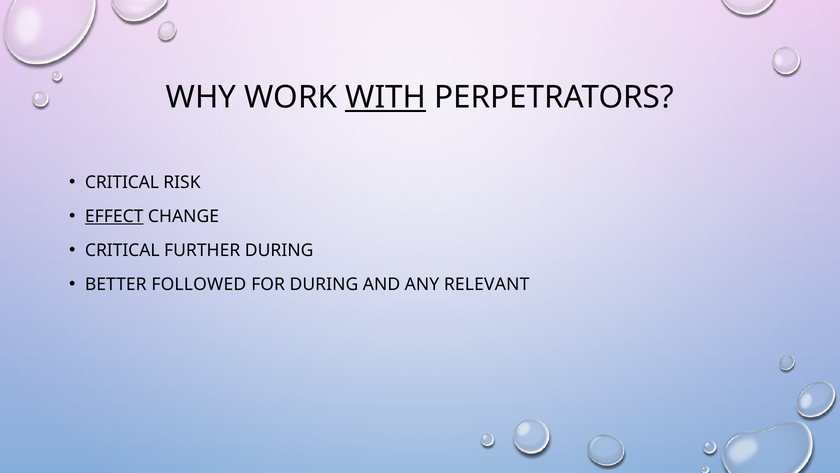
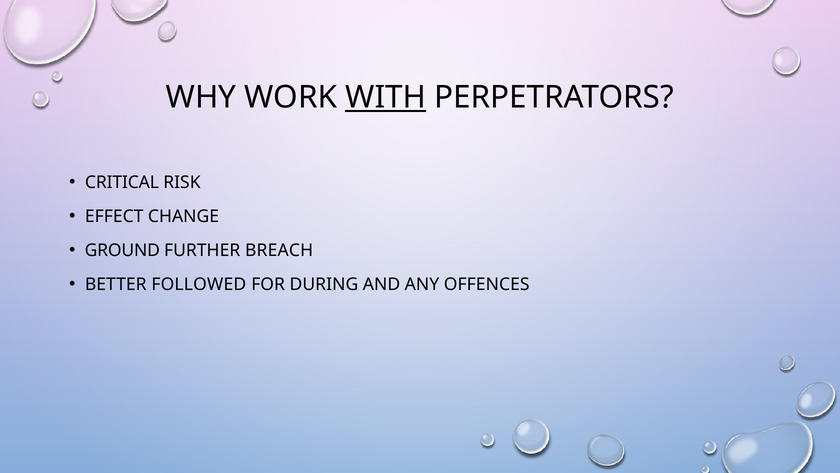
EFFECT underline: present -> none
CRITICAL at (122, 250): CRITICAL -> GROUND
FURTHER DURING: DURING -> BREACH
RELEVANT: RELEVANT -> OFFENCES
